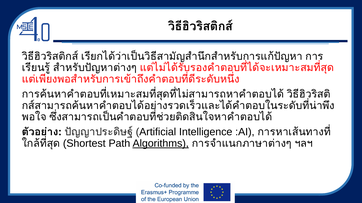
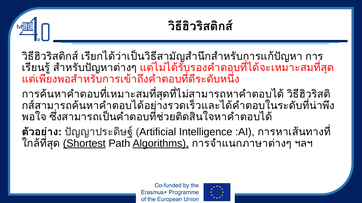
Shortest underline: none -> present
